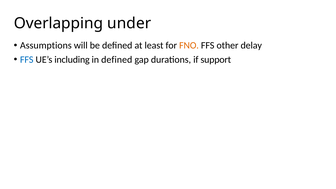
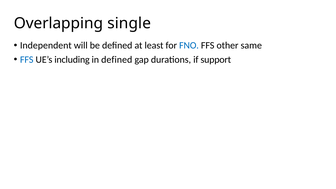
under: under -> single
Assumptions: Assumptions -> Independent
FNO colour: orange -> blue
delay: delay -> same
